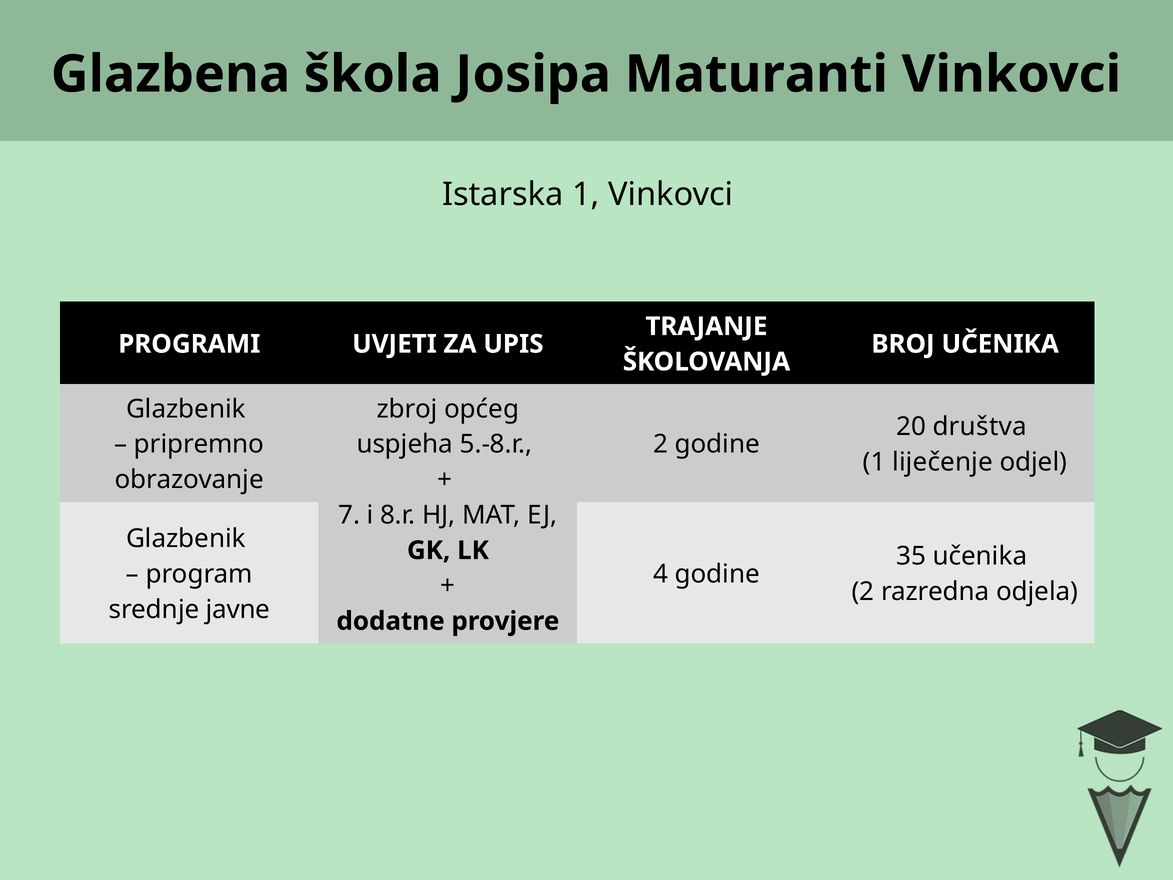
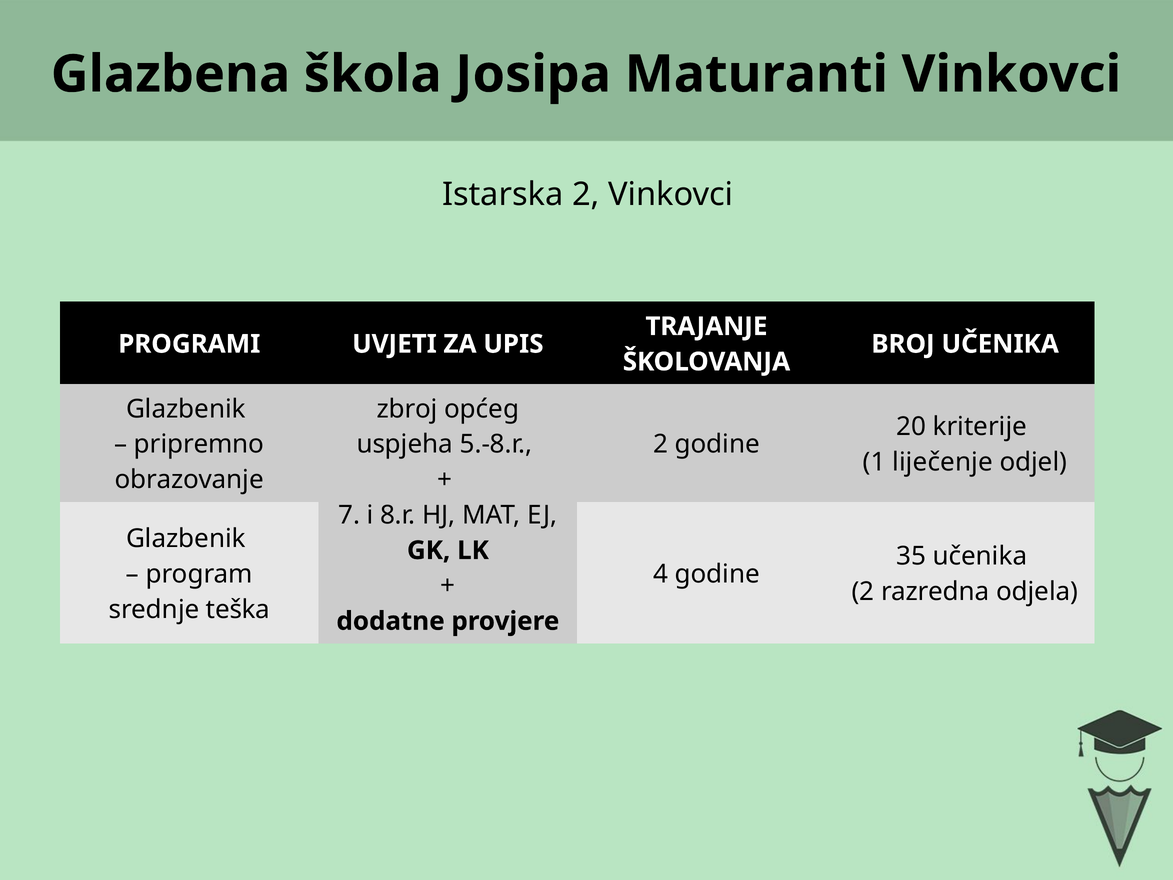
Istarska 1: 1 -> 2
društva: društva -> kriterije
javne: javne -> teška
